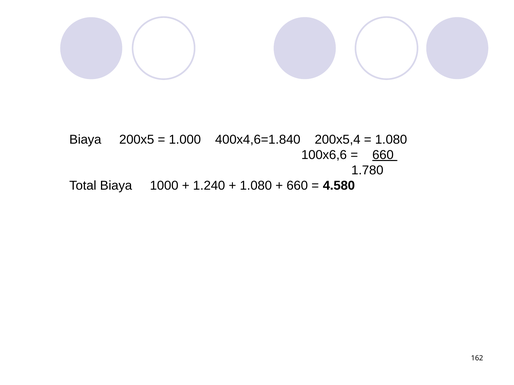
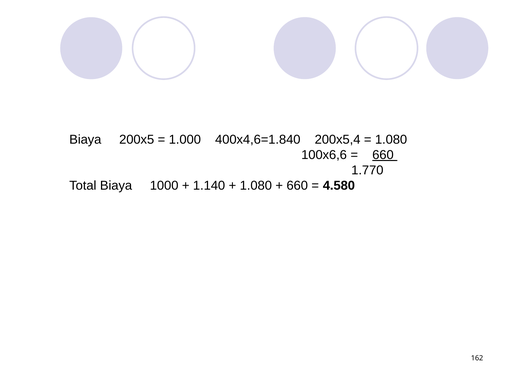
1.780: 1.780 -> 1.770
1.240: 1.240 -> 1.140
